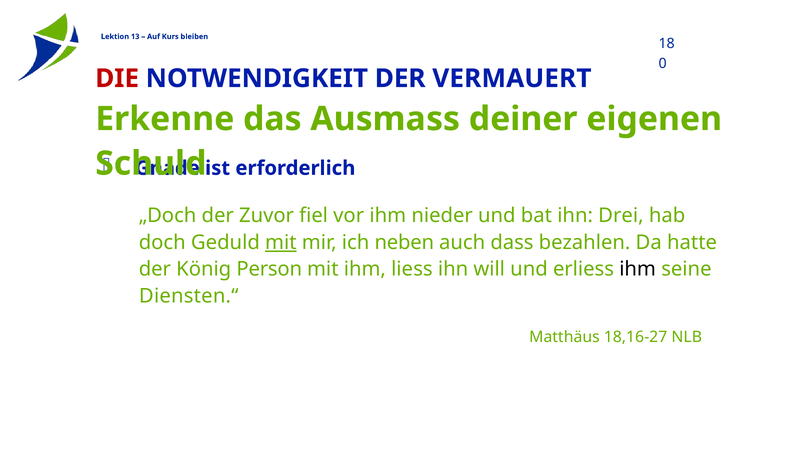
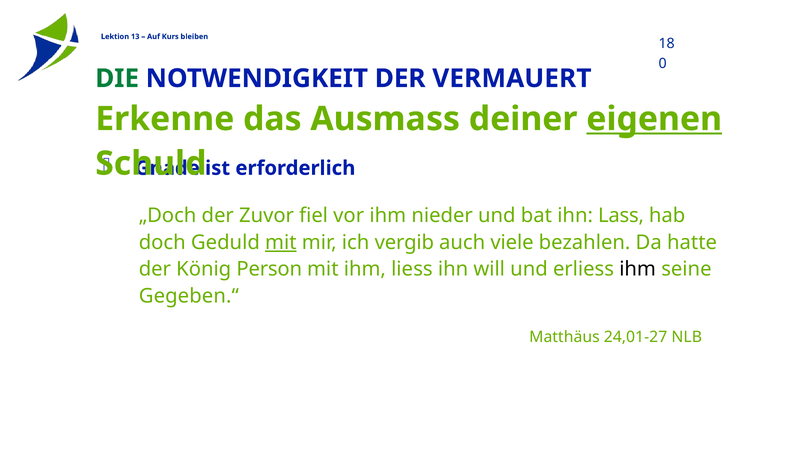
DIE colour: red -> green
eigenen underline: none -> present
Drei: Drei -> Lass
neben: neben -> vergib
dass: dass -> viele
Diensten.“: Diensten.“ -> Gegeben.“
18,16-27: 18,16-27 -> 24,01-27
